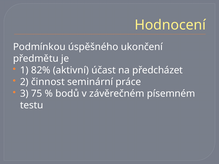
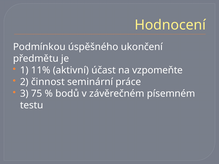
82%: 82% -> 11%
předcházet: předcházet -> vzpomeňte
